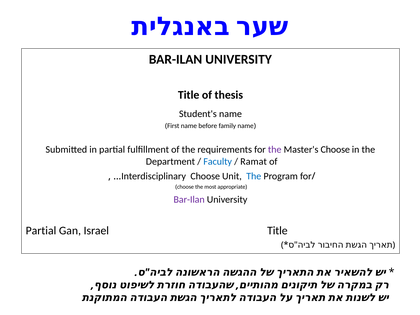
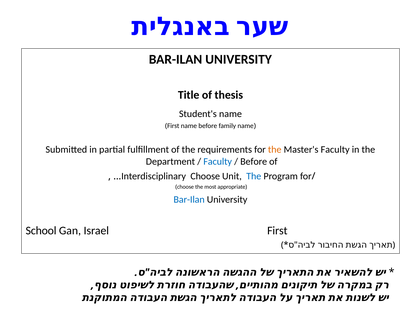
the at (275, 150) colour: purple -> orange
Master's Choose: Choose -> Faculty
Ramat at (254, 161): Ramat -> Before
Bar-Ilan at (189, 199) colour: purple -> blue
Partial at (41, 231): Partial -> School
Israel Title: Title -> First
